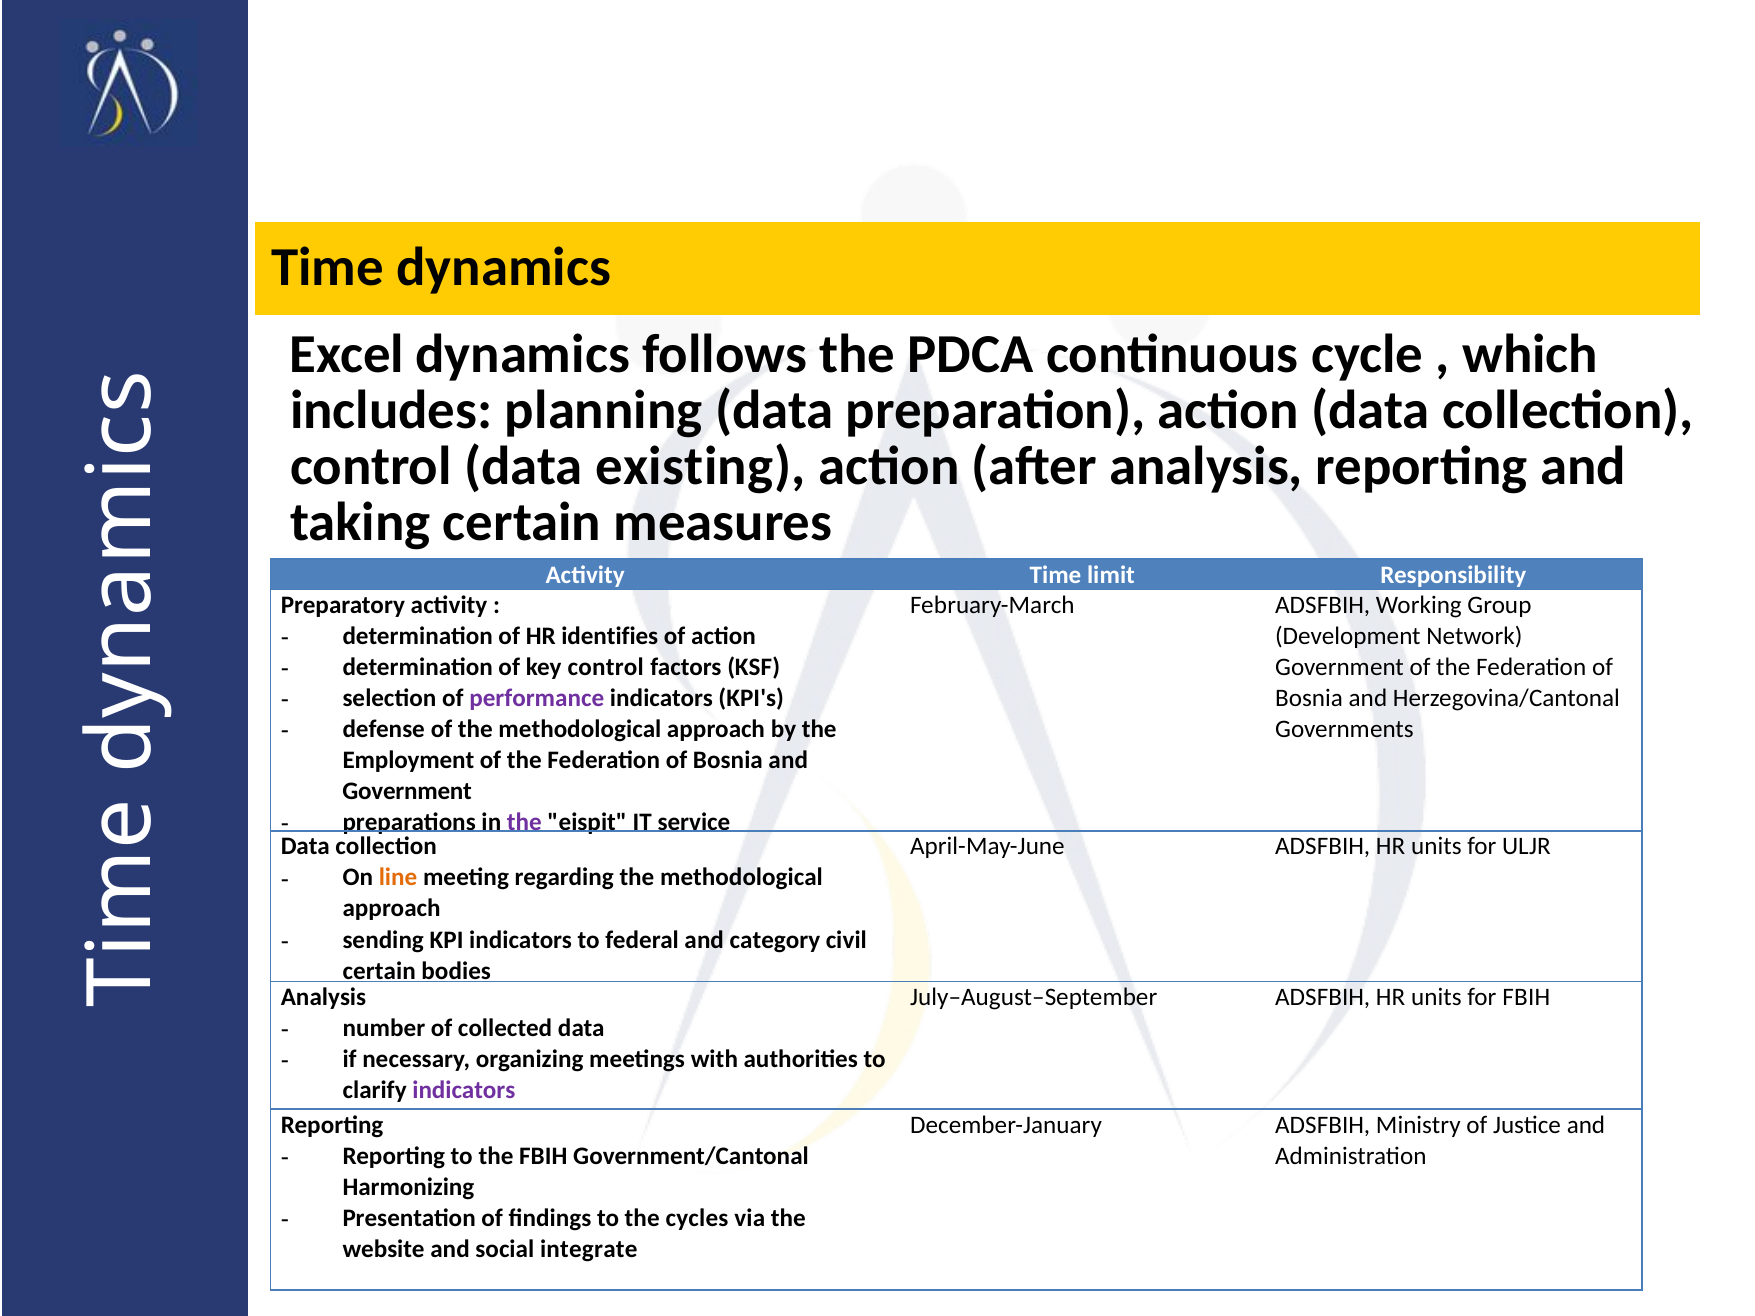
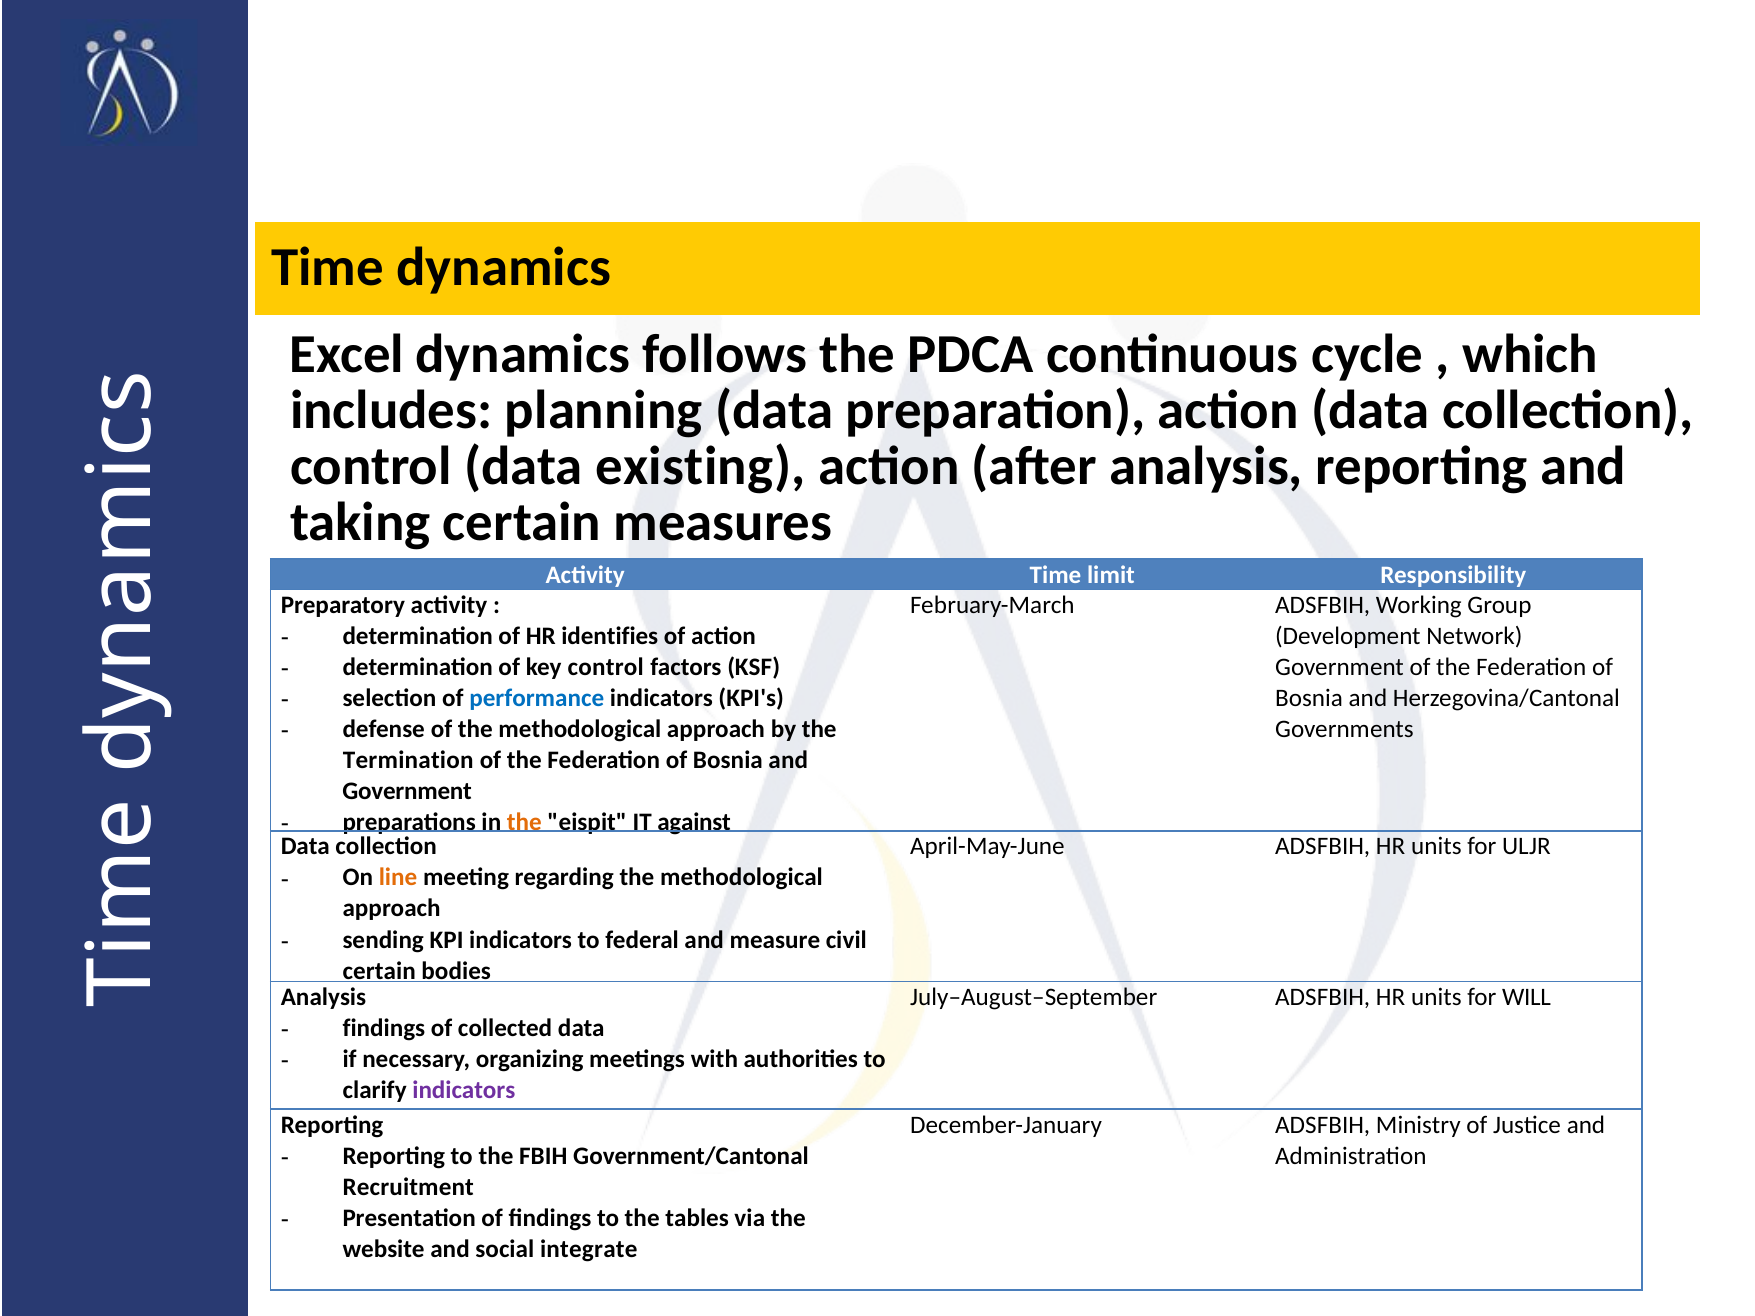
performance colour: purple -> blue
Employment: Employment -> Termination
the at (524, 822) colour: purple -> orange
service: service -> against
category: category -> measure
for FBIH: FBIH -> WILL
number at (384, 1029): number -> findings
Harmonizing: Harmonizing -> Recruitment
cycles: cycles -> tables
